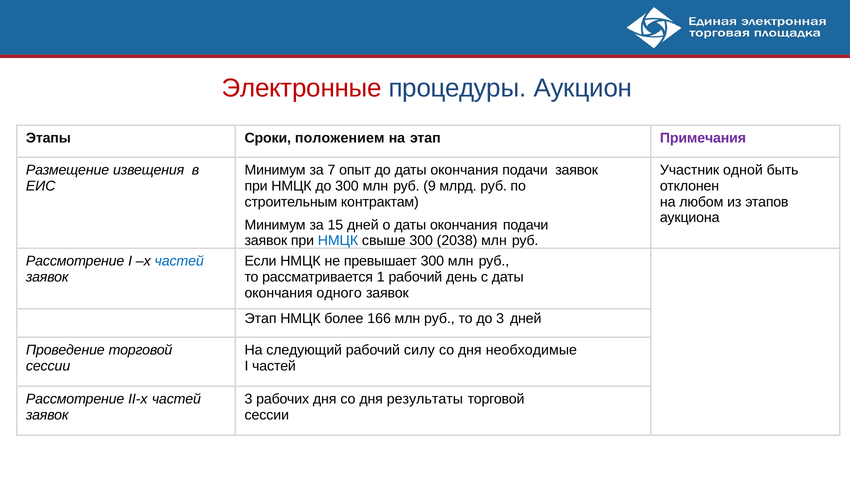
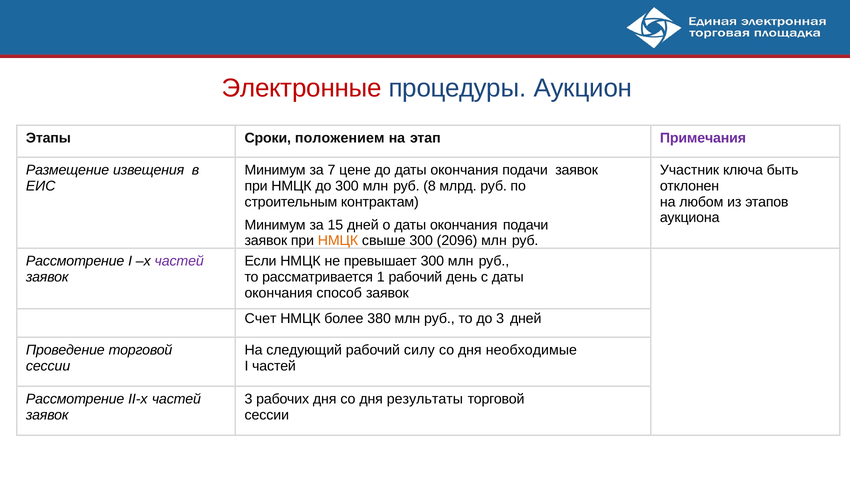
опыт: опыт -> цене
одной: одной -> ключа
9: 9 -> 8
НМЦК at (338, 241) colour: blue -> orange
2038: 2038 -> 2096
частей at (179, 261) colour: blue -> purple
одного: одного -> способ
Этап at (261, 319): Этап -> Счет
166: 166 -> 380
